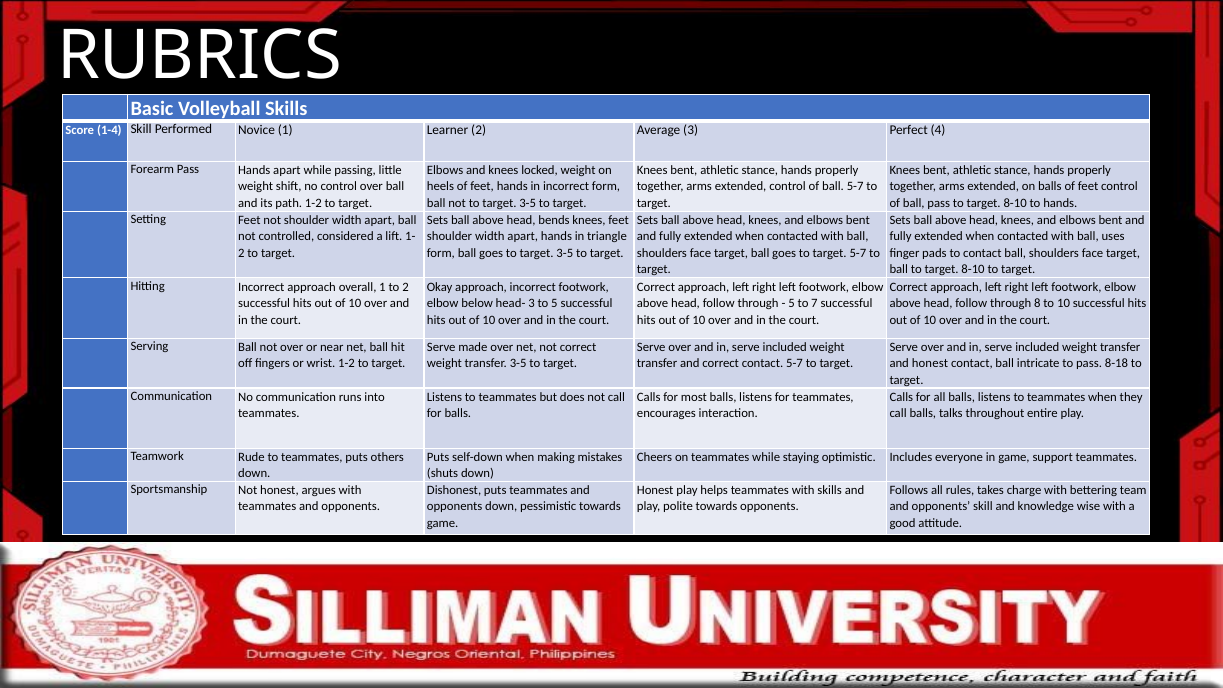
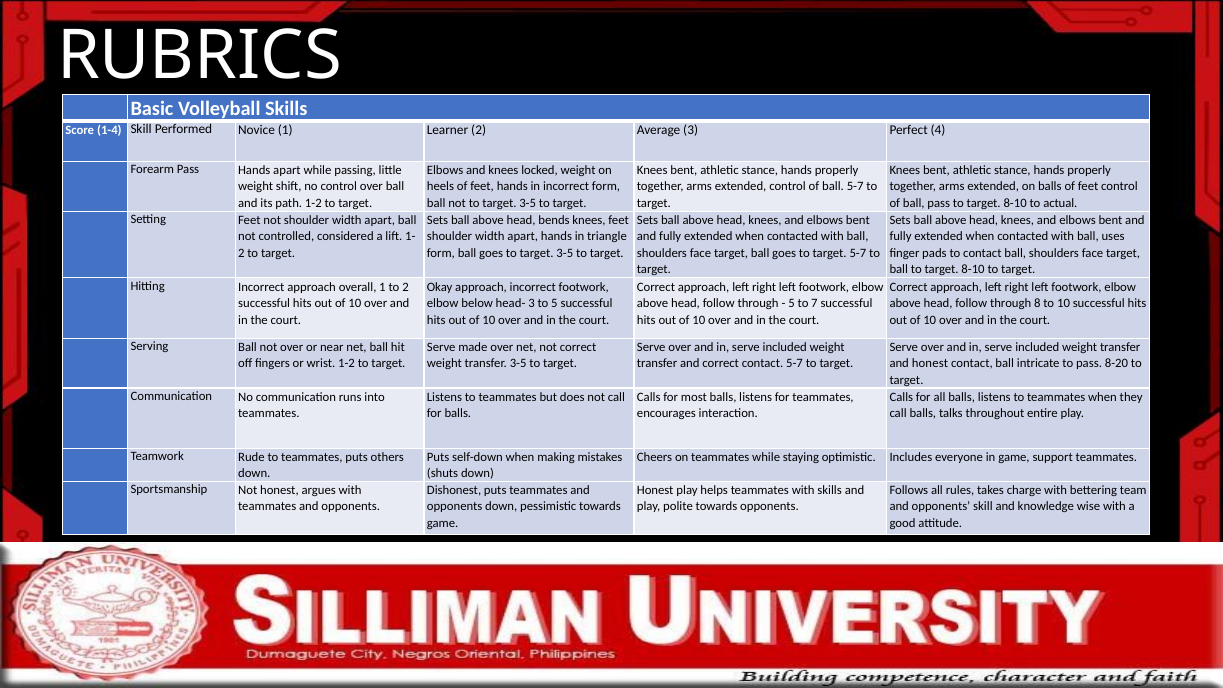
to hands: hands -> actual
8-18: 8-18 -> 8-20
